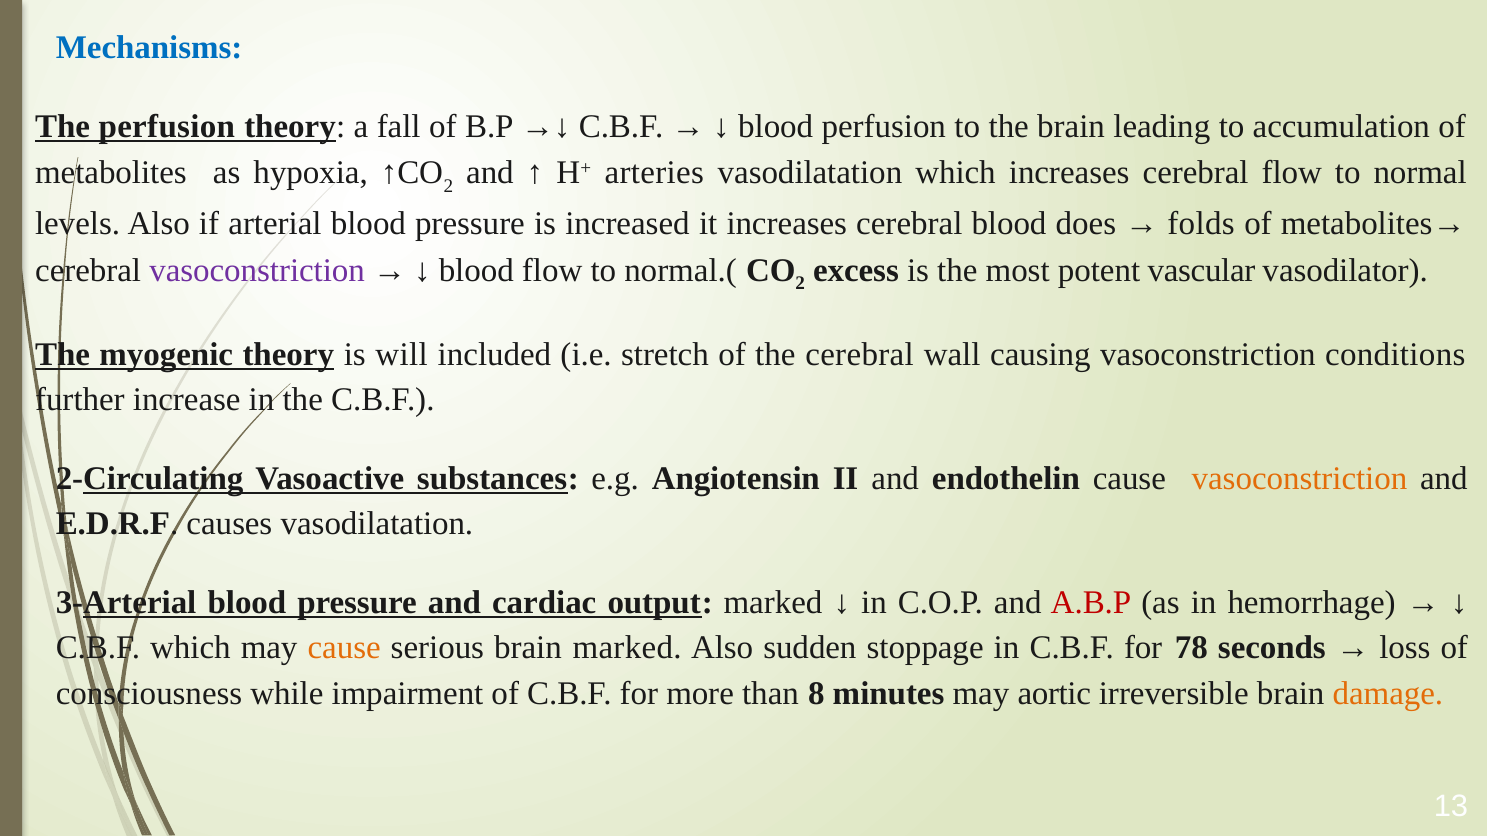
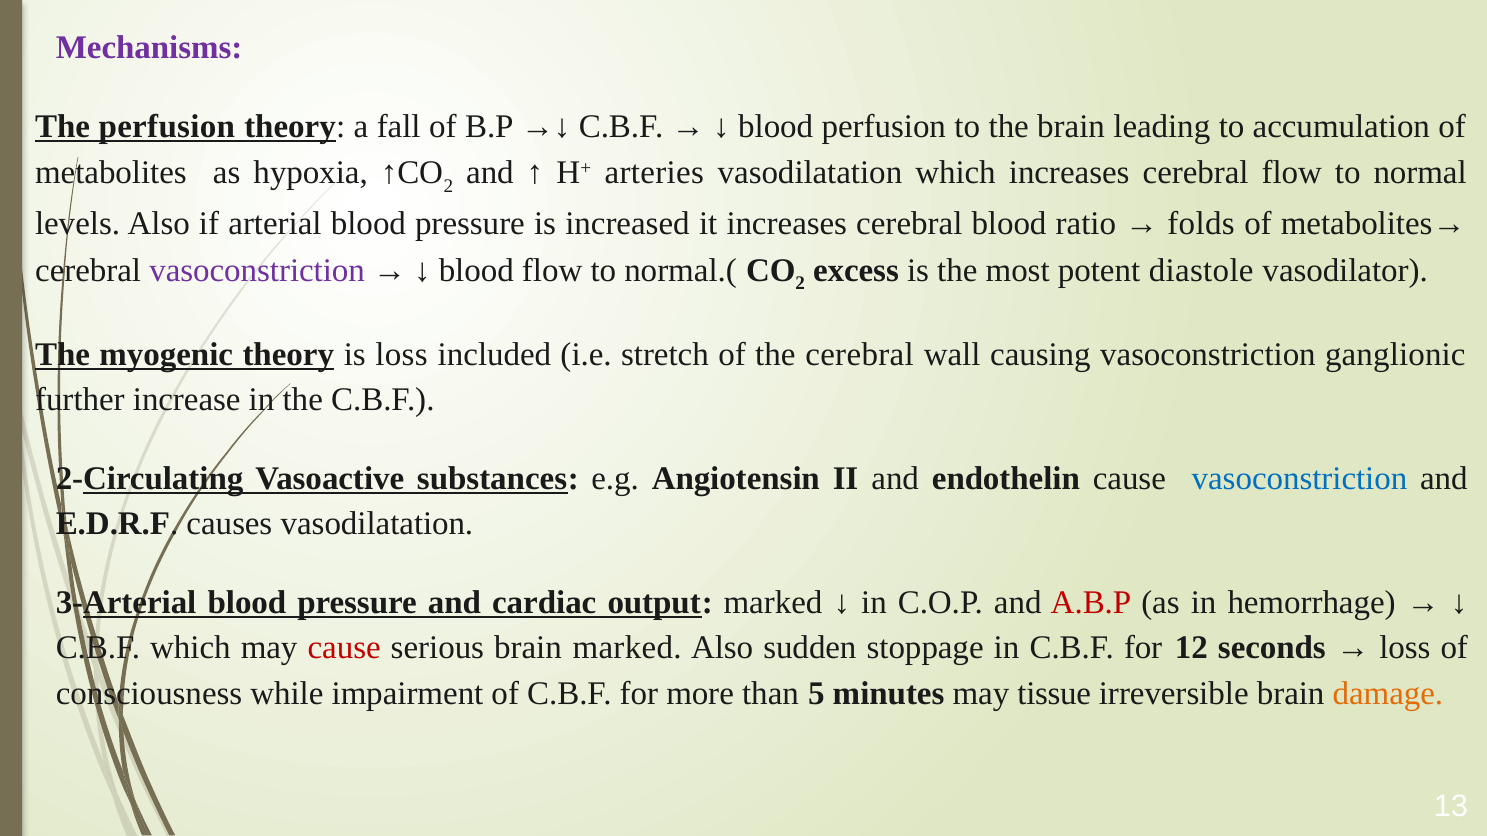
Mechanisms colour: blue -> purple
does: does -> ratio
vascular: vascular -> diastole
is will: will -> loss
conditions: conditions -> ganglionic
vasoconstriction at (1299, 479) colour: orange -> blue
cause at (344, 648) colour: orange -> red
78: 78 -> 12
8: 8 -> 5
aortic: aortic -> tissue
